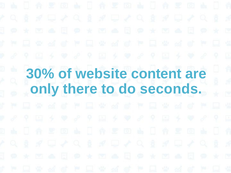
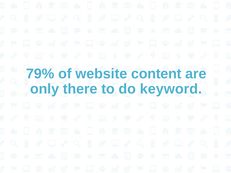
30%: 30% -> 79%
seconds: seconds -> keyword
